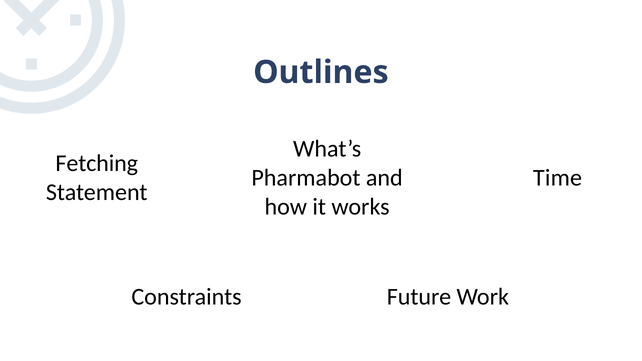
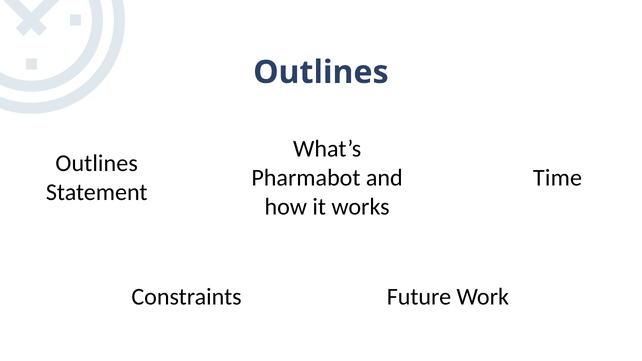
Fetching at (97, 163): Fetching -> Outlines
